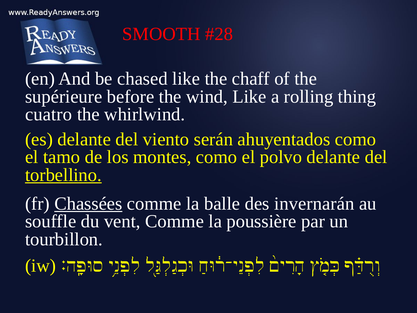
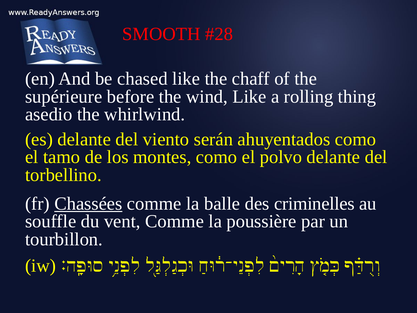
cuatro: cuatro -> asedio
torbellino underline: present -> none
invernarán: invernarán -> criminelles
